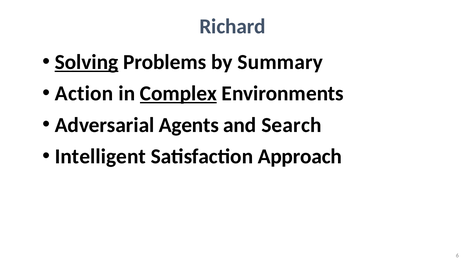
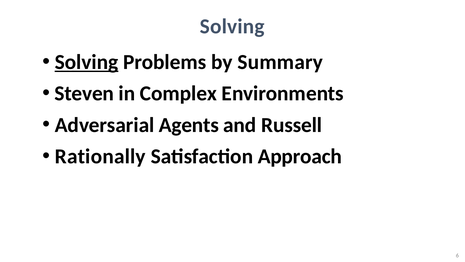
Richard at (233, 26): Richard -> Solving
Action: Action -> Steven
Complex underline: present -> none
Search: Search -> Russell
Intelligent: Intelligent -> Rationally
